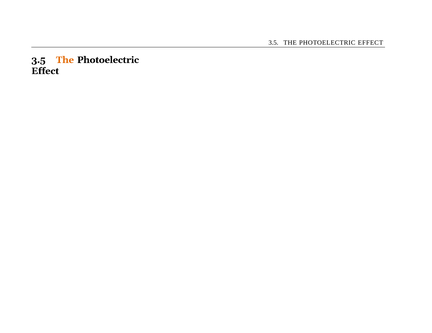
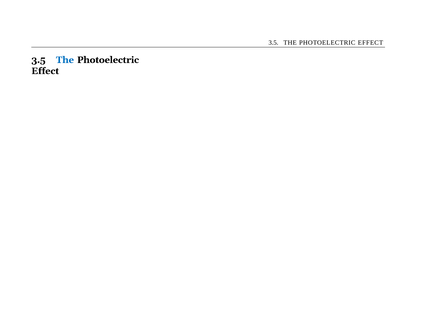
The at (65, 60) colour: orange -> blue
